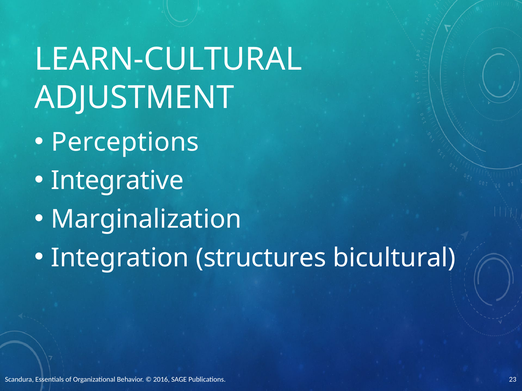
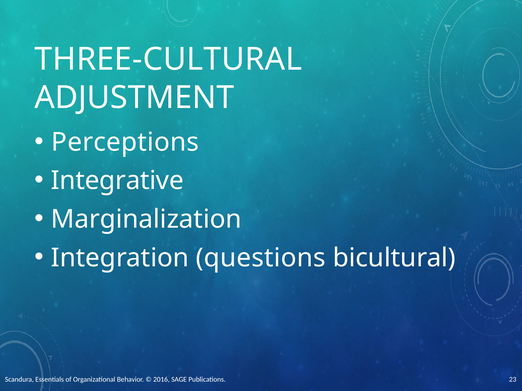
LEARN-CULTURAL: LEARN-CULTURAL -> THREE-CULTURAL
structures: structures -> questions
